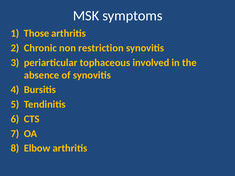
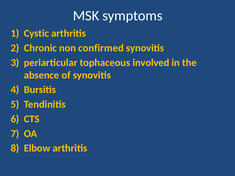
Those: Those -> Cystic
restriction: restriction -> confirmed
